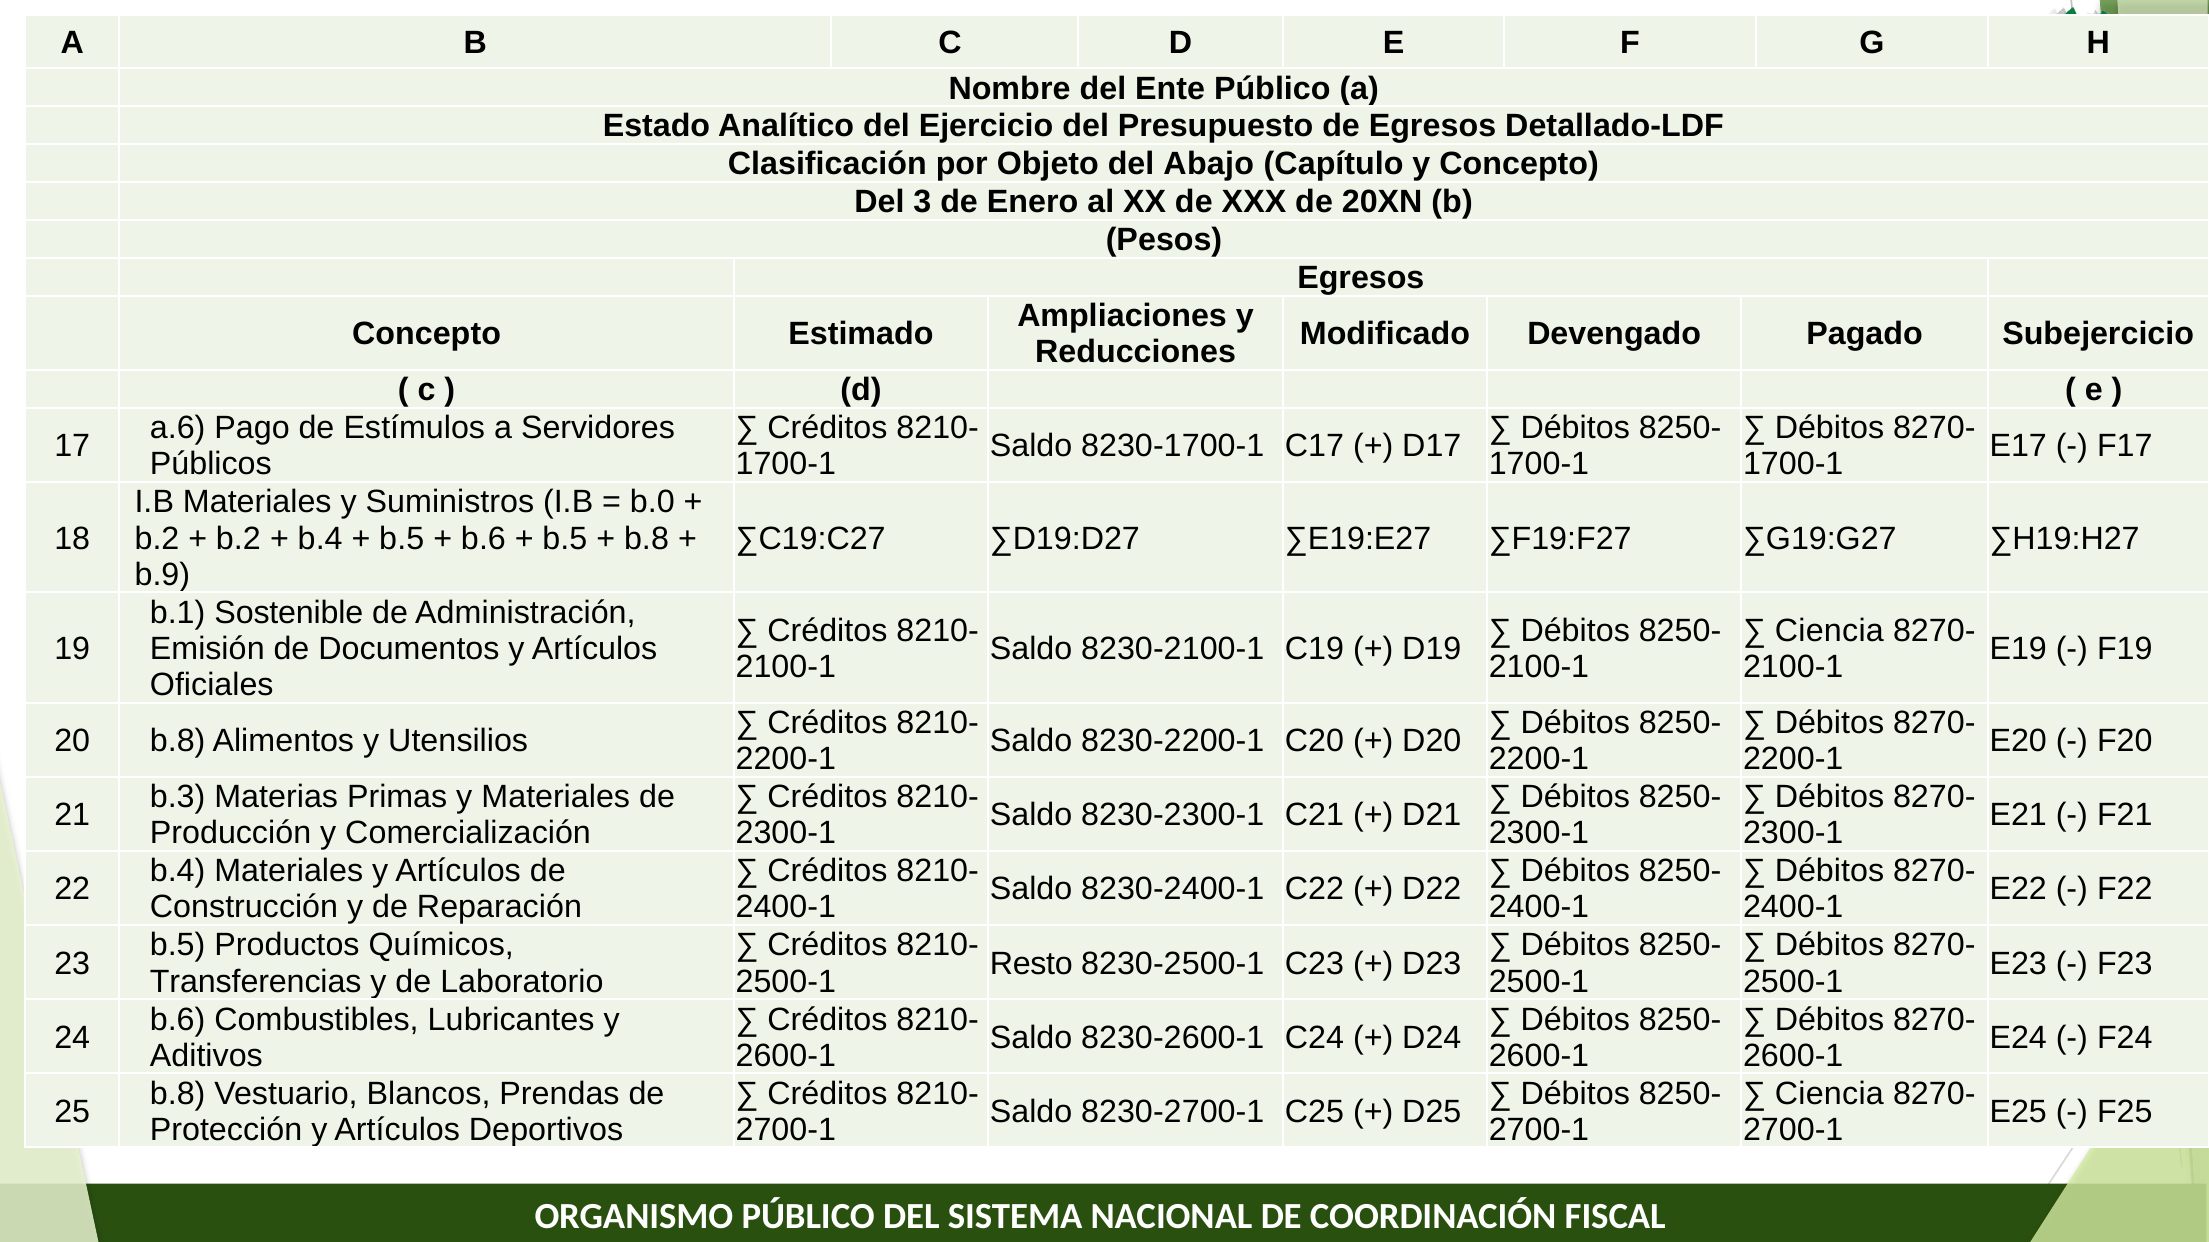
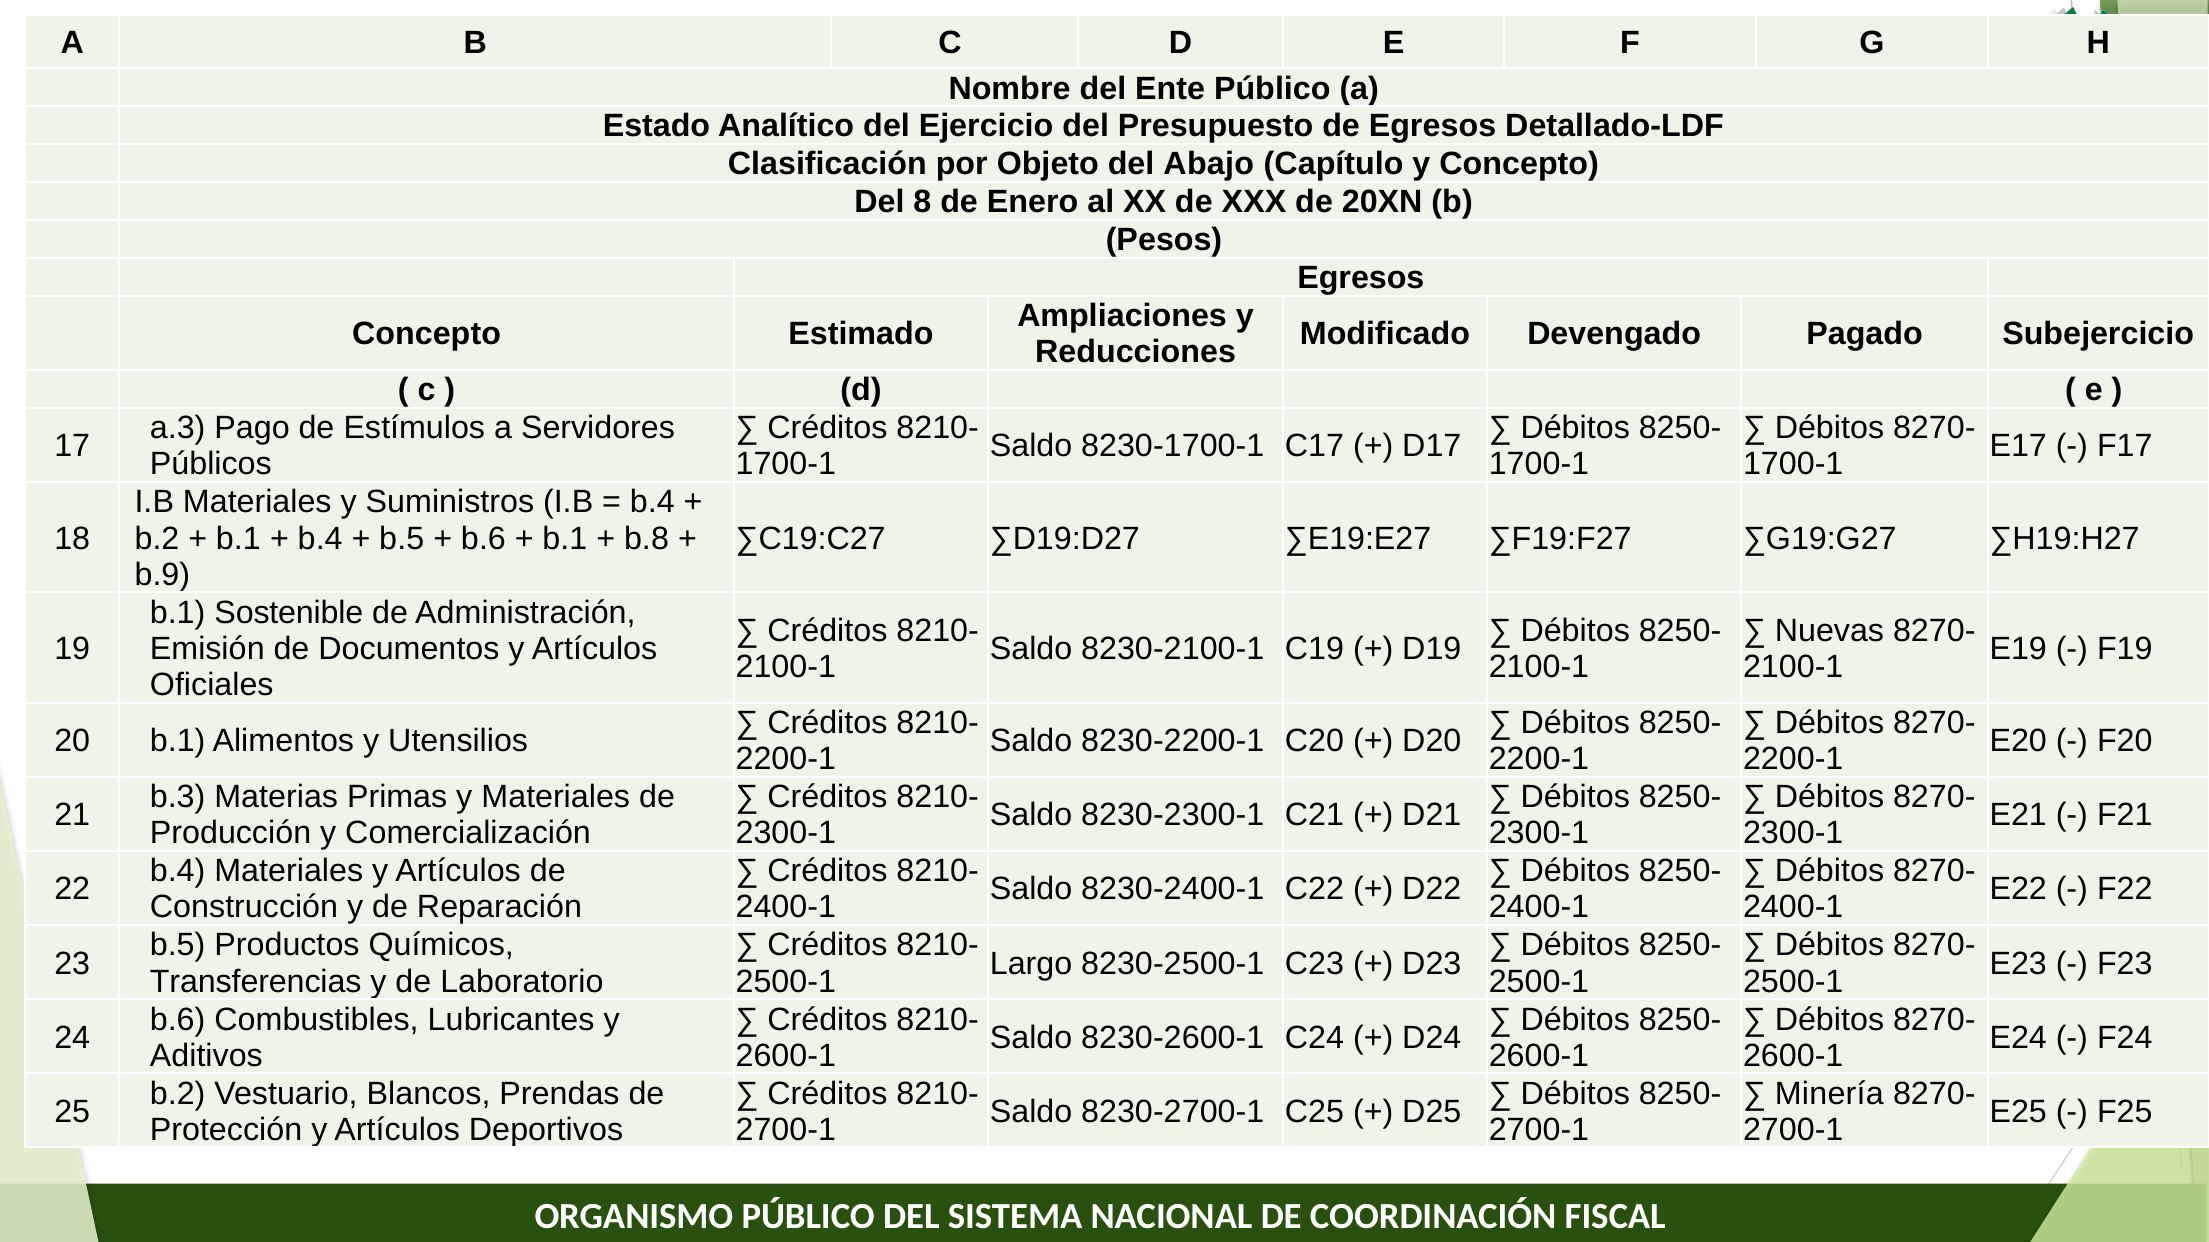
3: 3 -> 8
a.6: a.6 -> a.3
b.0 at (652, 502): b.0 -> b.4
b.2 at (238, 539): b.2 -> b.1
b.5 at (565, 539): b.5 -> b.1
Ciencia at (1829, 631): Ciencia -> Nuevas
20 b.8: b.8 -> b.1
Resto: Resto -> Largo
b.8 at (178, 1094): b.8 -> b.2
Ciencia at (1829, 1094): Ciencia -> Minería
